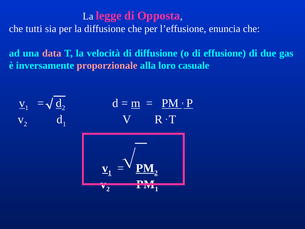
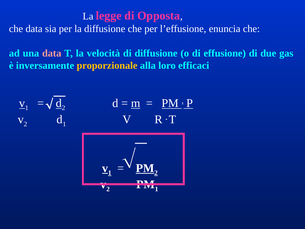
che tutti: tutti -> data
proporzionale colour: pink -> yellow
casuale: casuale -> efficaci
